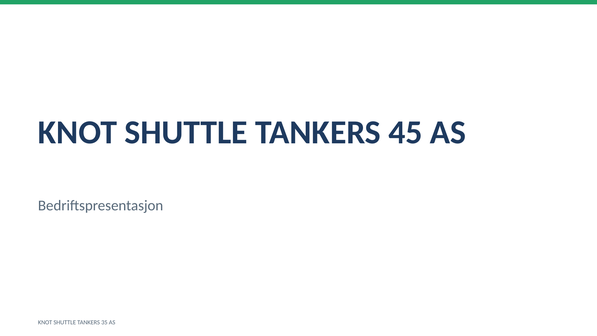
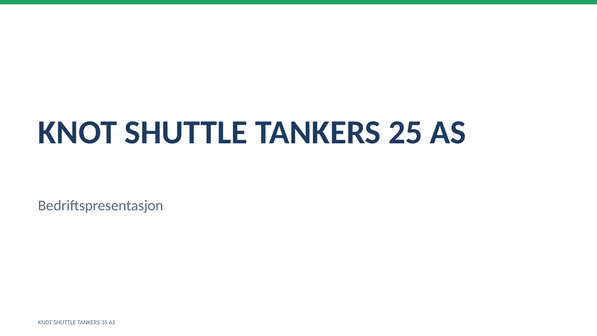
45: 45 -> 25
